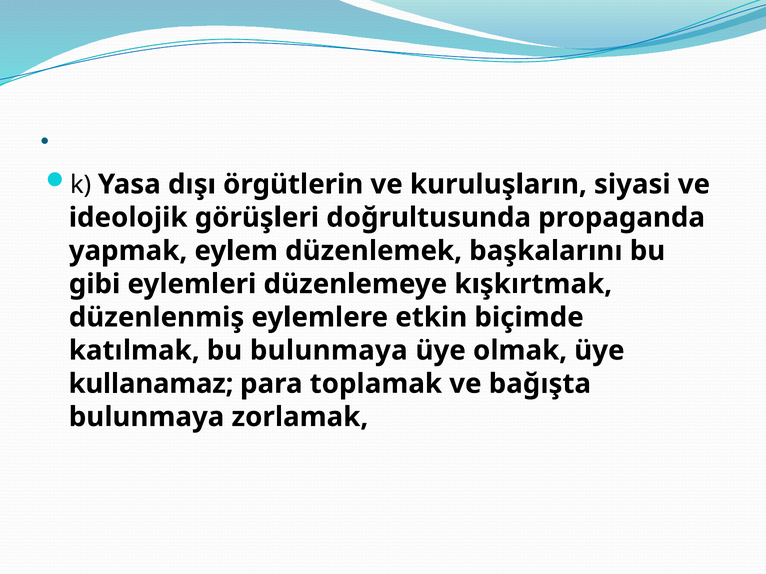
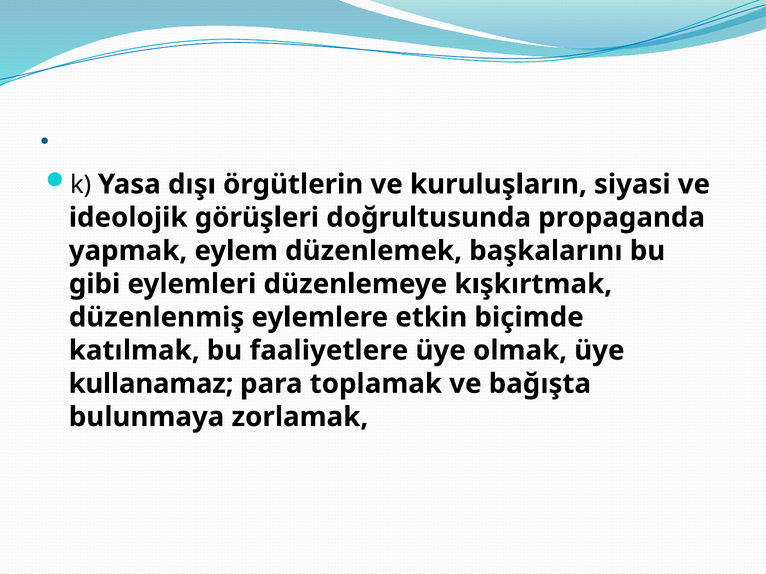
bu bulunmaya: bulunmaya -> faaliyetlere
